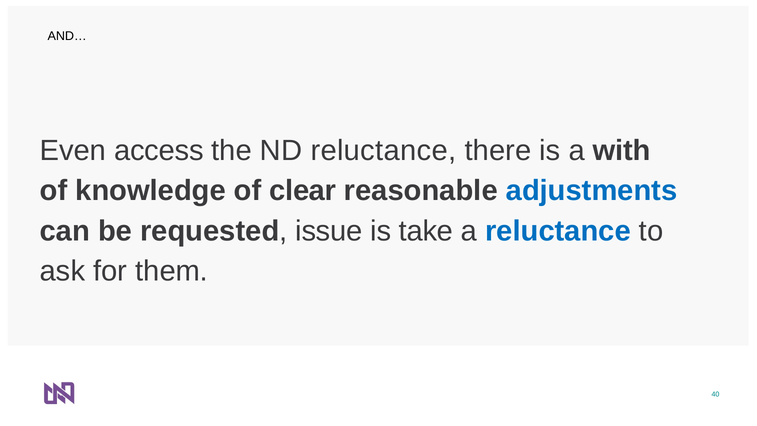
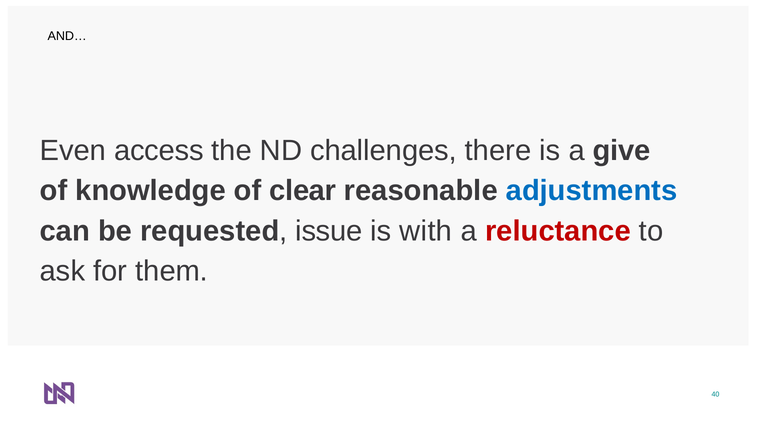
ND reluctance: reluctance -> challenges
with: with -> give
take: take -> with
reluctance at (558, 231) colour: blue -> red
